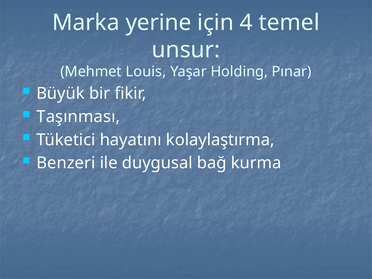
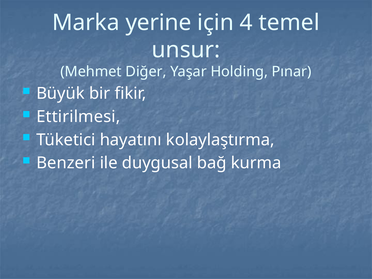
Louis: Louis -> Diğer
Taşınması: Taşınması -> Ettirilmesi
